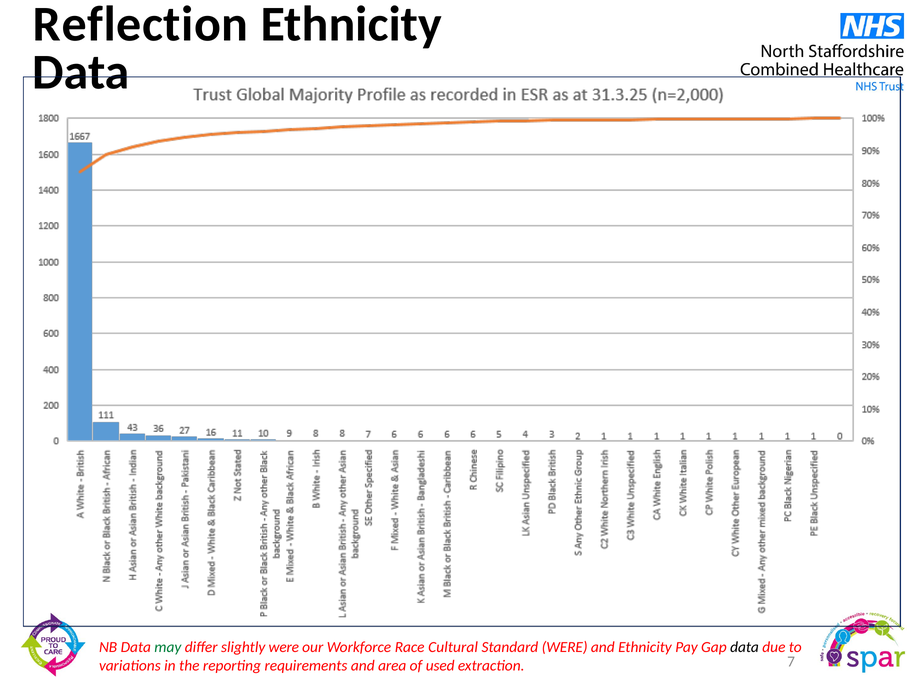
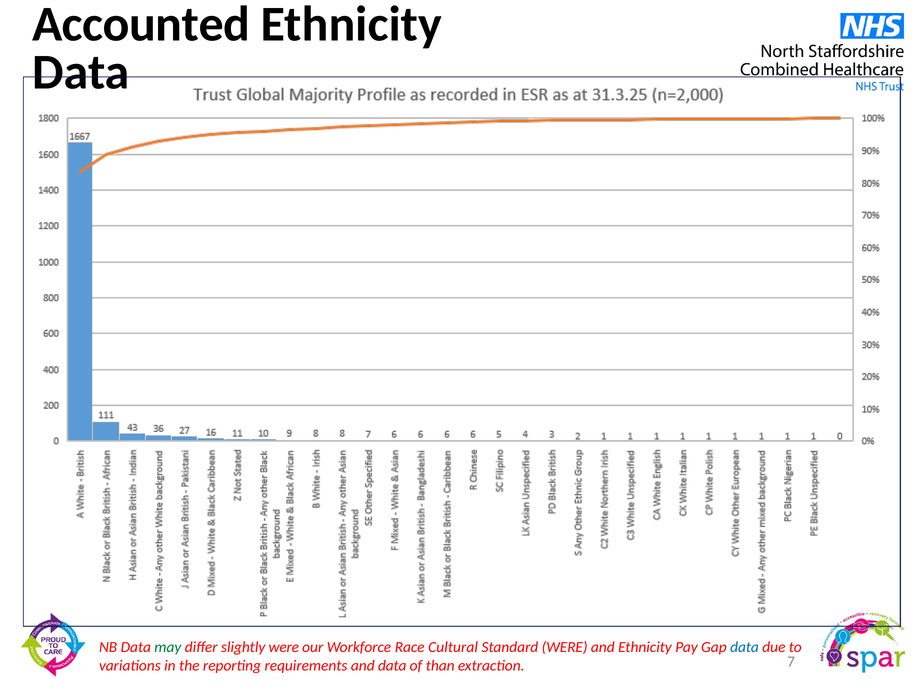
Reflection: Reflection -> Accounted
data at (745, 647) colour: black -> blue
and area: area -> data
used: used -> than
